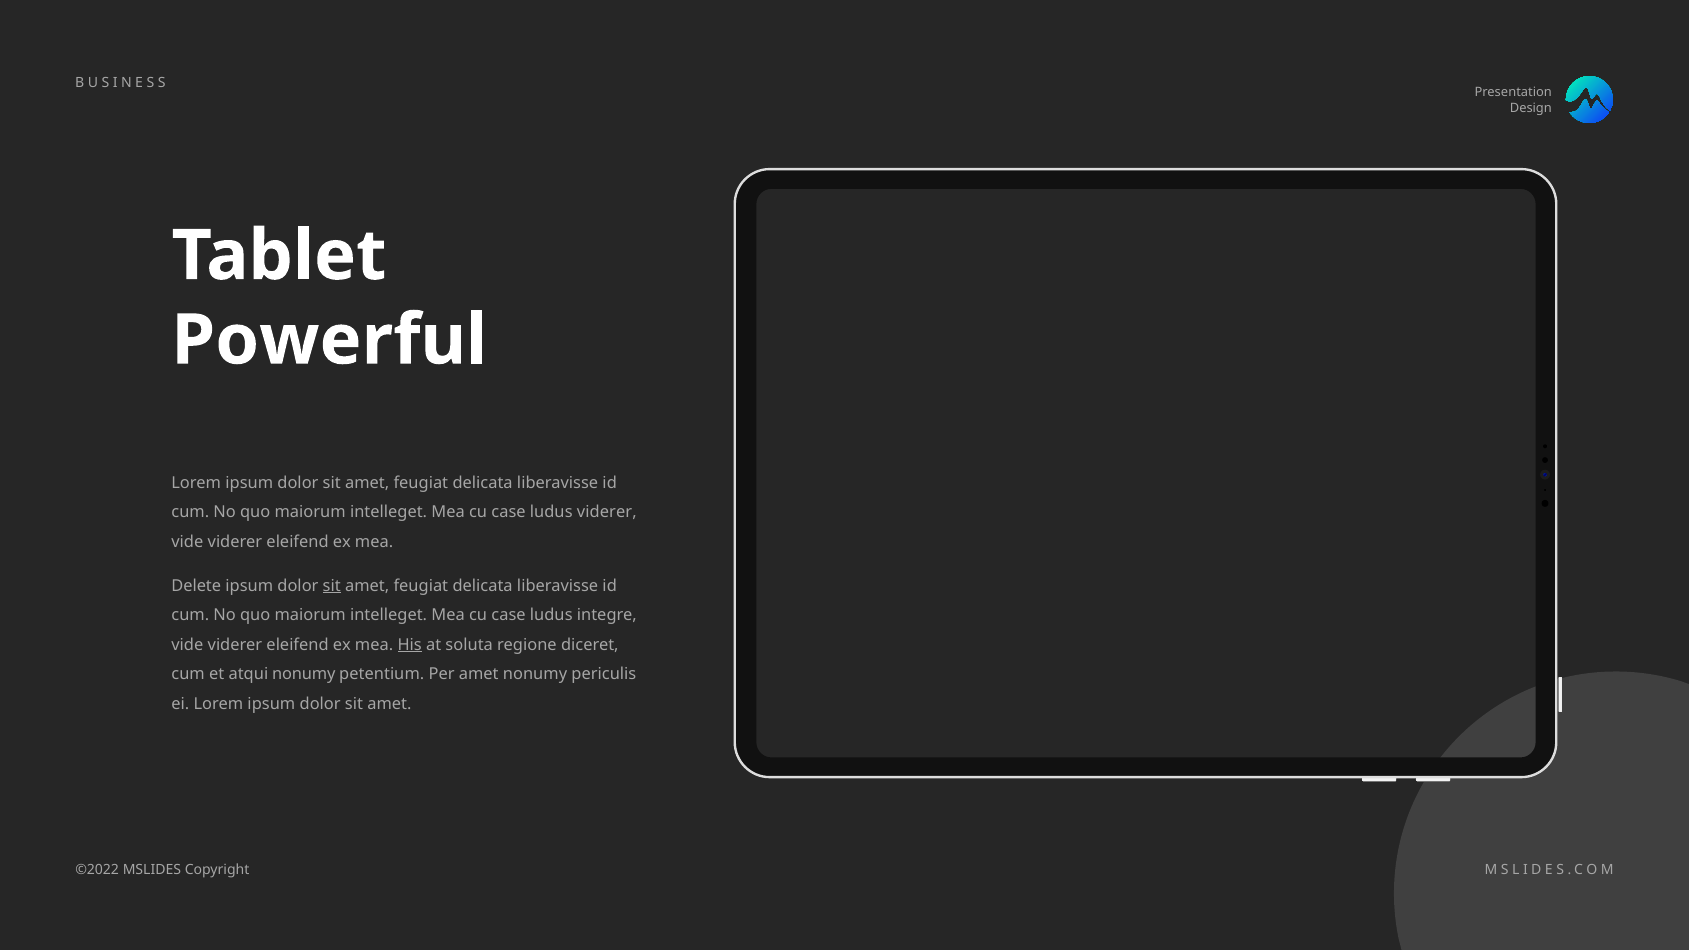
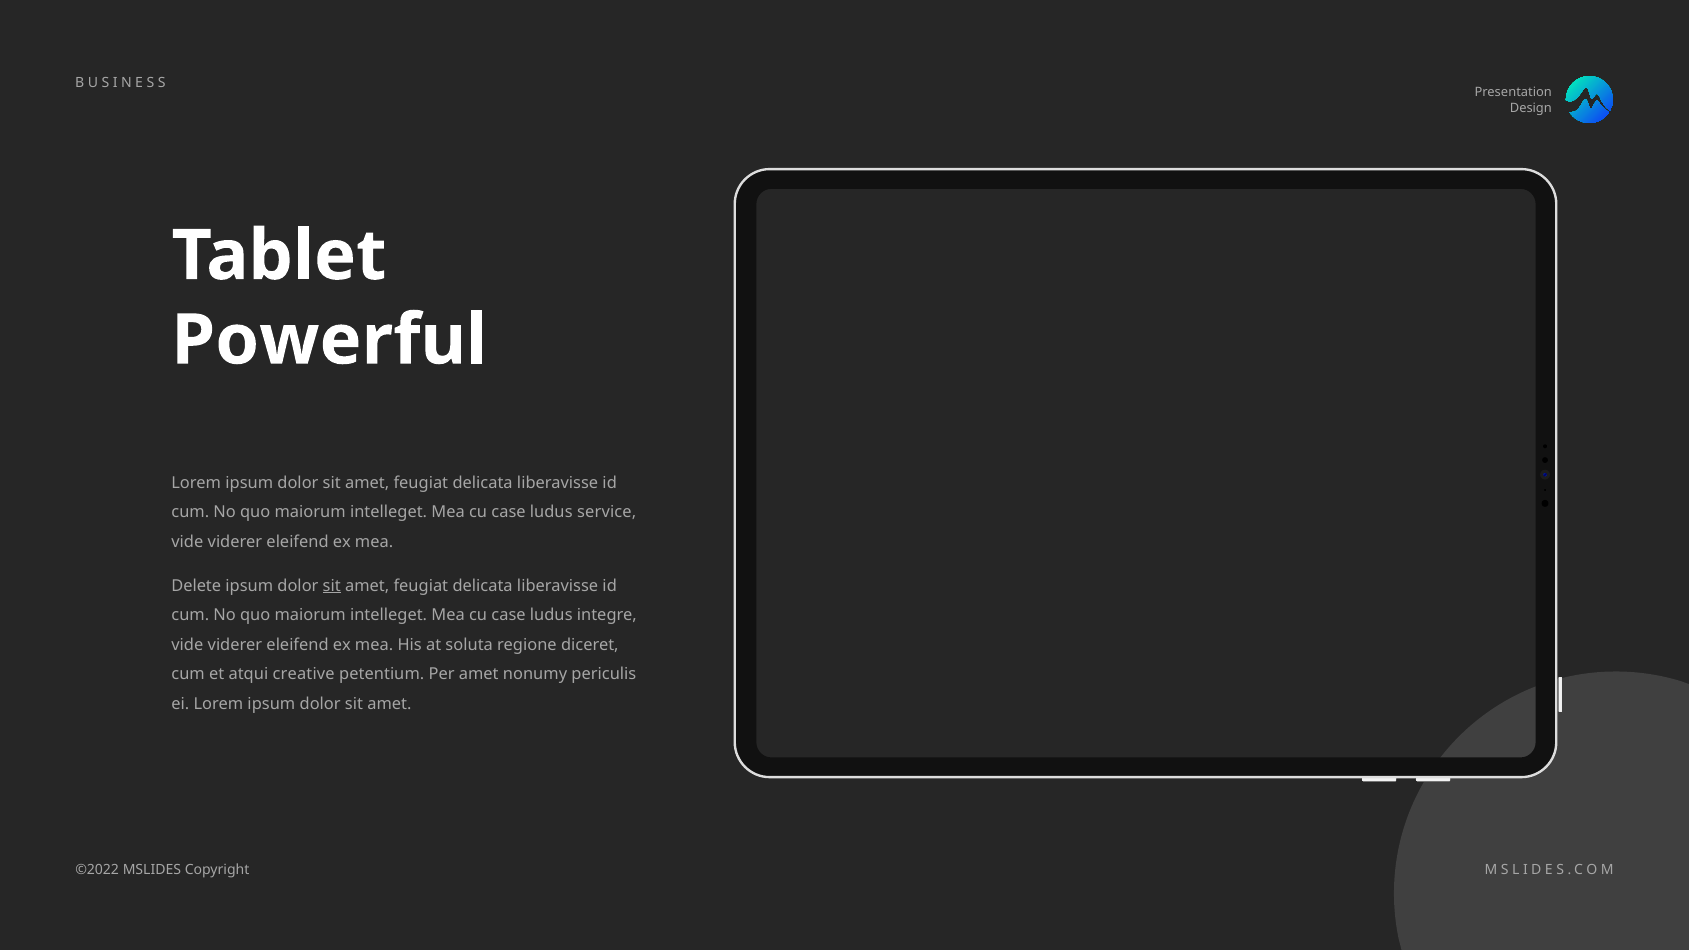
ludus viderer: viderer -> service
His underline: present -> none
atqui nonumy: nonumy -> creative
